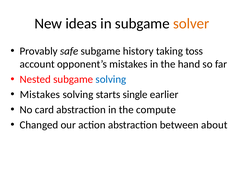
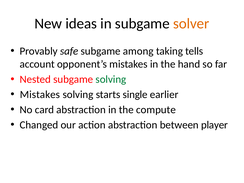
history: history -> among
toss: toss -> tells
solving at (111, 79) colour: blue -> green
about: about -> player
